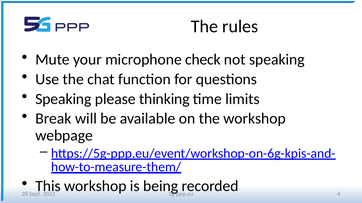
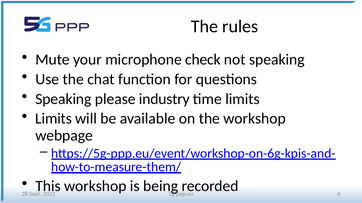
thinking: thinking -> industry
Break at (53, 119): Break -> Limits
